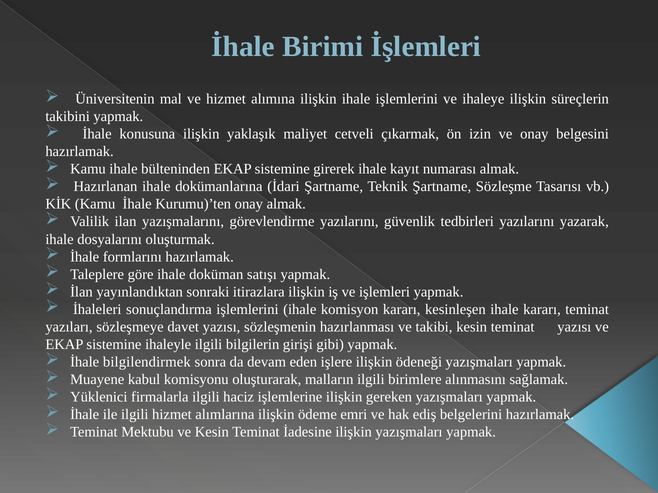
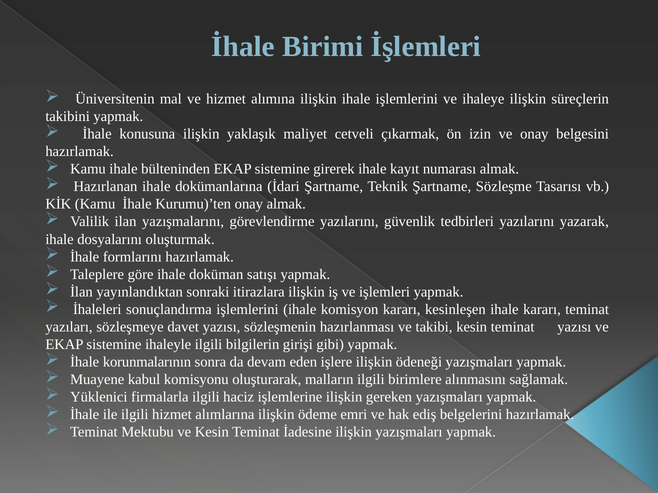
bilgilendirmek: bilgilendirmek -> korunmalarının
